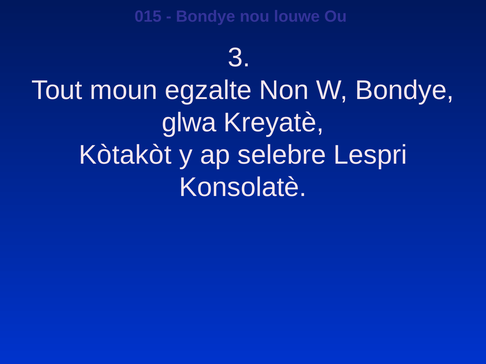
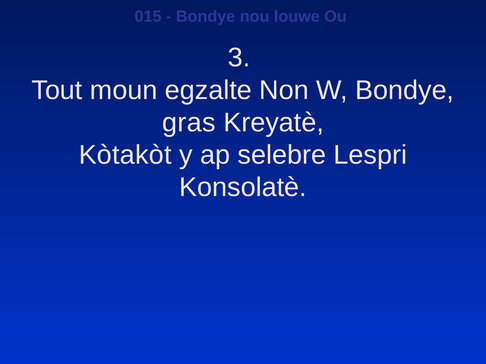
glwa: glwa -> gras
